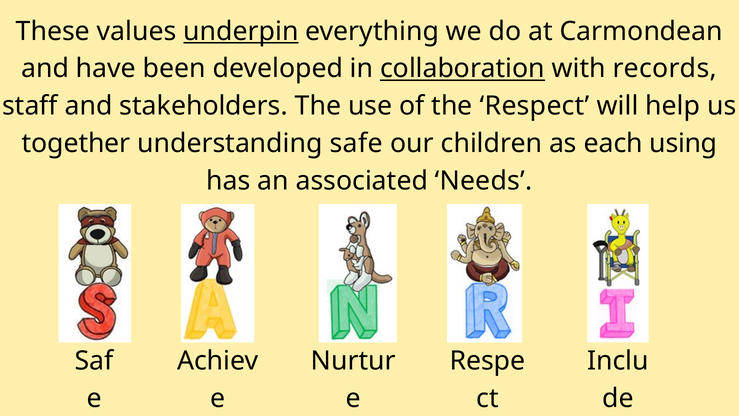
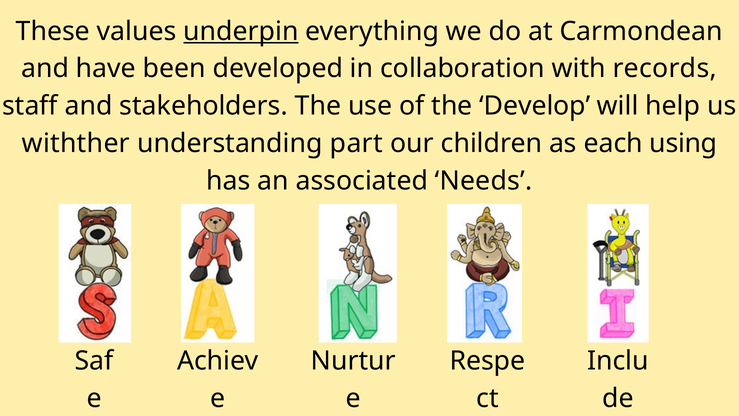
collaboration underline: present -> none
Respect: Respect -> Develop
together: together -> withther
safe: safe -> part
